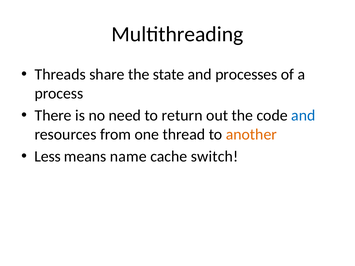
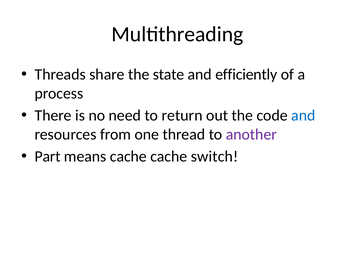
processes: processes -> efficiently
another colour: orange -> purple
Less: Less -> Part
means name: name -> cache
